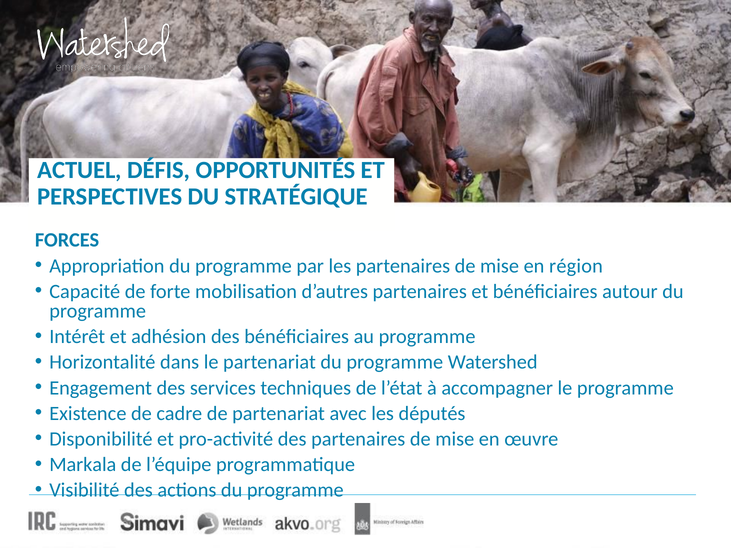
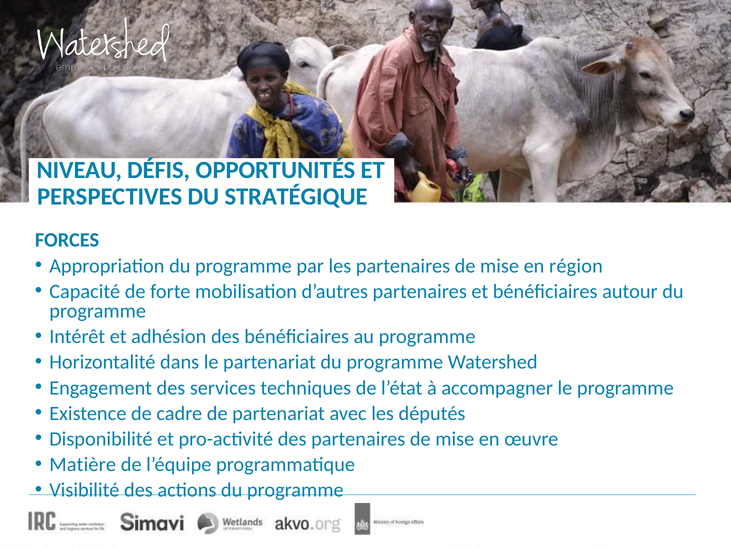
ACTUEL: ACTUEL -> NIVEAU
Markala: Markala -> Matière
